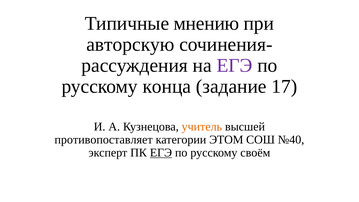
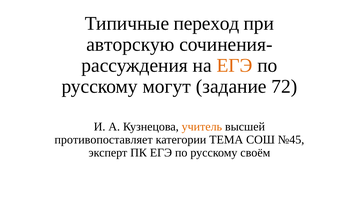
мнению: мнению -> переход
ЕГЭ at (235, 65) colour: purple -> orange
конца: конца -> могут
17: 17 -> 72
ЭТОМ: ЭТОМ -> ТЕМА
№40: №40 -> №45
ЕГЭ at (161, 153) underline: present -> none
